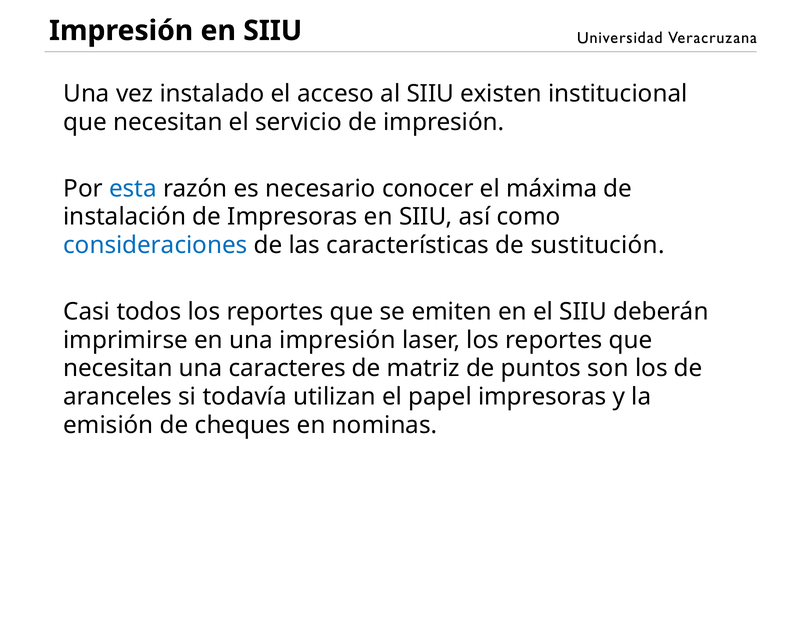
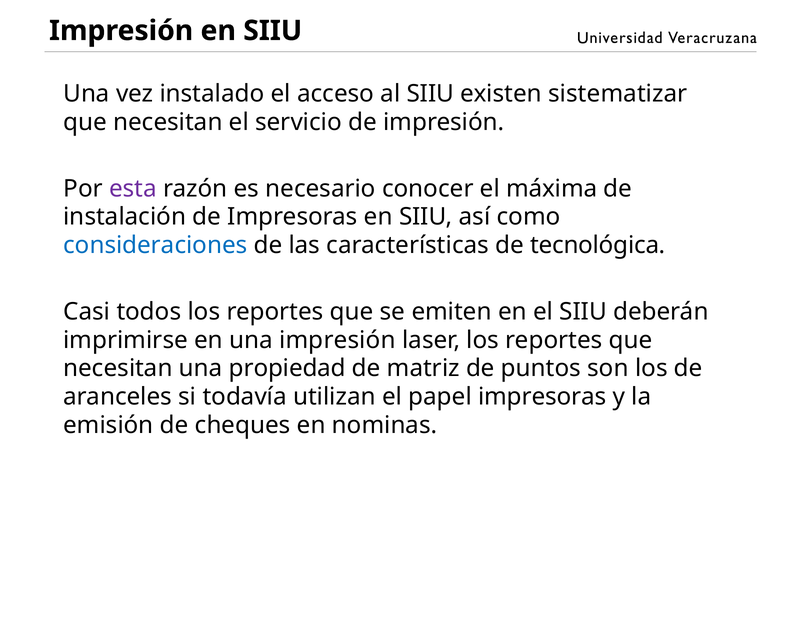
institucional: institucional -> sistematizar
esta colour: blue -> purple
sustitución: sustitución -> tecnológica
caracteres: caracteres -> propiedad
